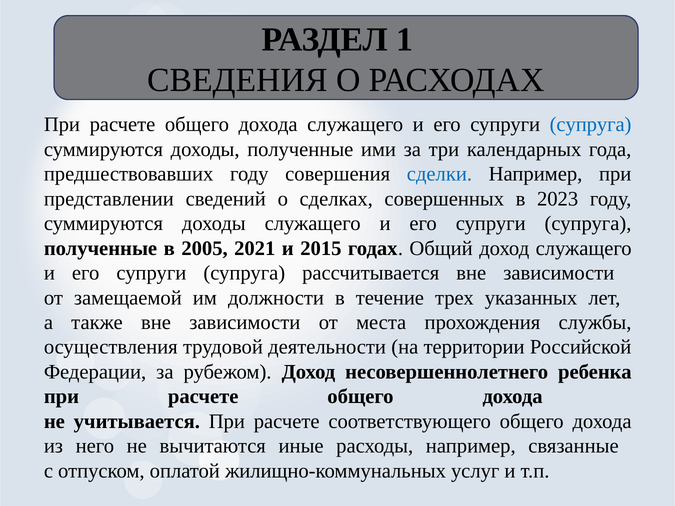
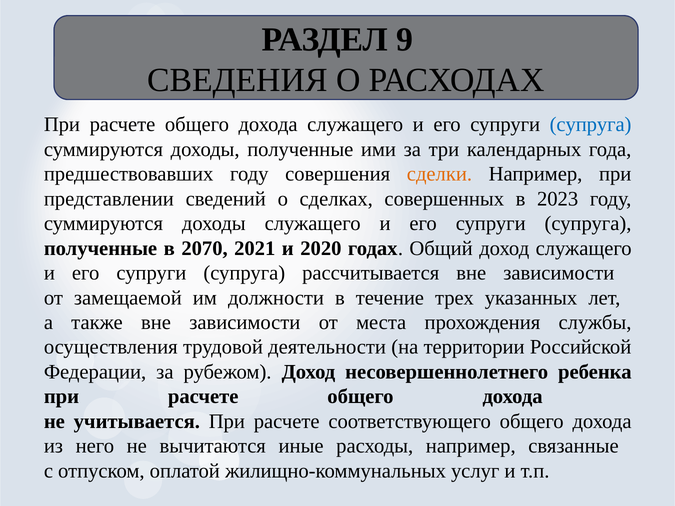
1: 1 -> 9
сделки colour: blue -> orange
2005: 2005 -> 2070
2015: 2015 -> 2020
